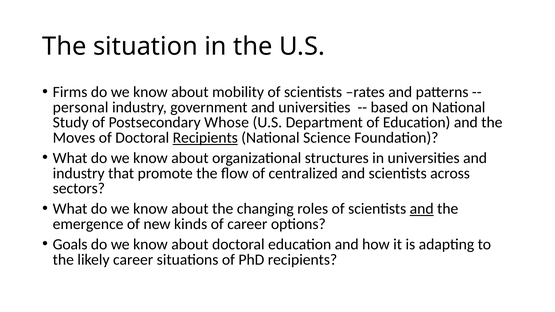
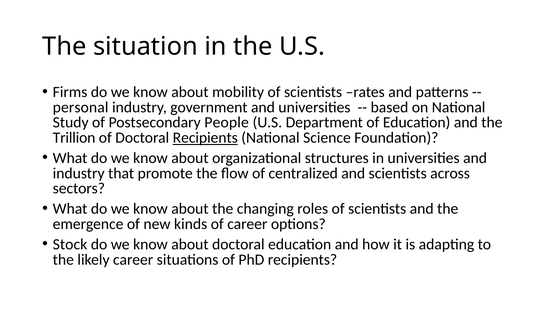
Whose: Whose -> People
Moves: Moves -> Trillion
and at (422, 209) underline: present -> none
Goals: Goals -> Stock
